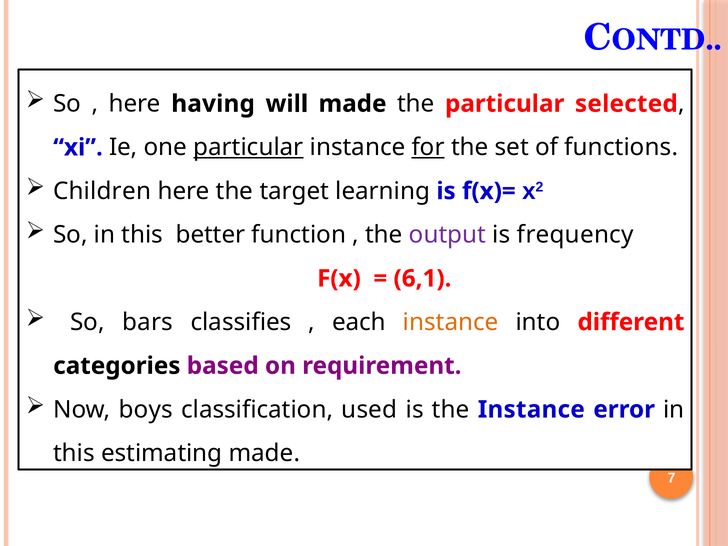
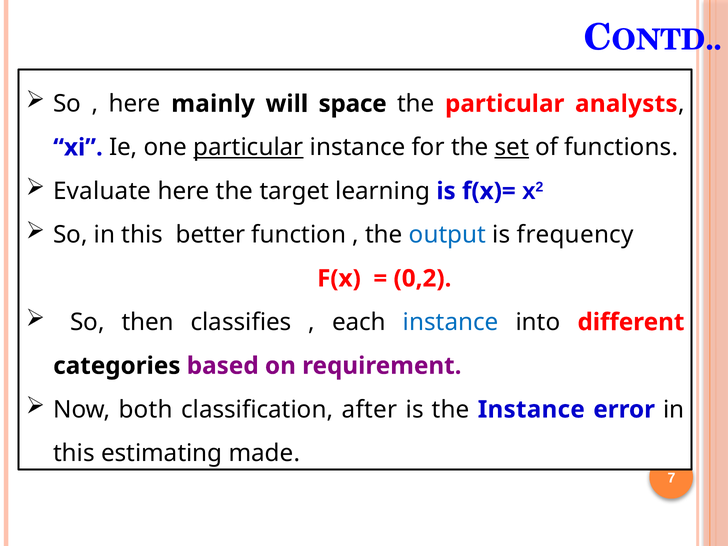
having: having -> mainly
will made: made -> space
selected: selected -> analysts
for underline: present -> none
set underline: none -> present
Children: Children -> Evaluate
output colour: purple -> blue
6,1: 6,1 -> 0,2
bars: bars -> then
instance at (451, 322) colour: orange -> blue
boys: boys -> both
used: used -> after
